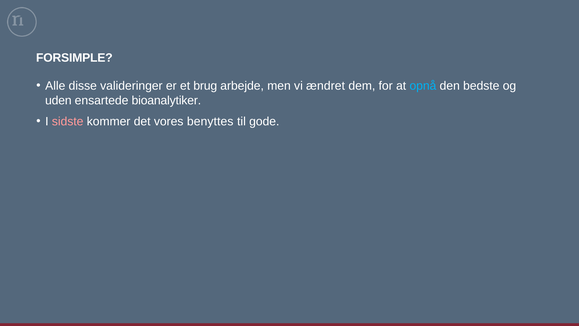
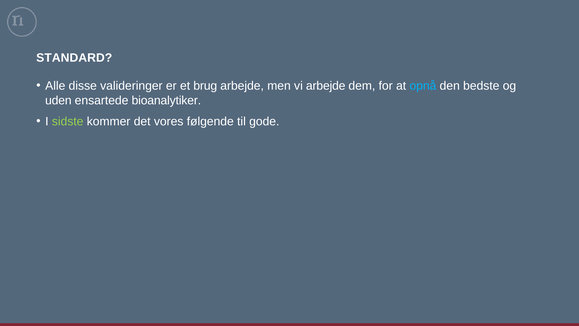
FORSIMPLE: FORSIMPLE -> STANDARD
vi ændret: ændret -> arbejde
sidste colour: pink -> light green
benyttes: benyttes -> følgende
